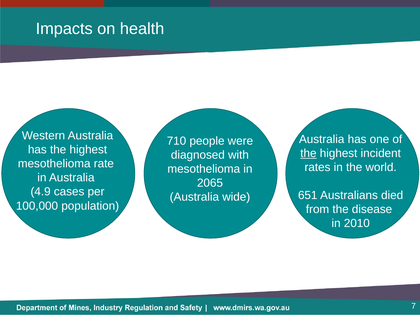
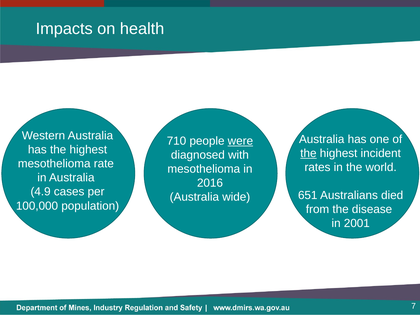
were underline: none -> present
2065: 2065 -> 2016
2010: 2010 -> 2001
